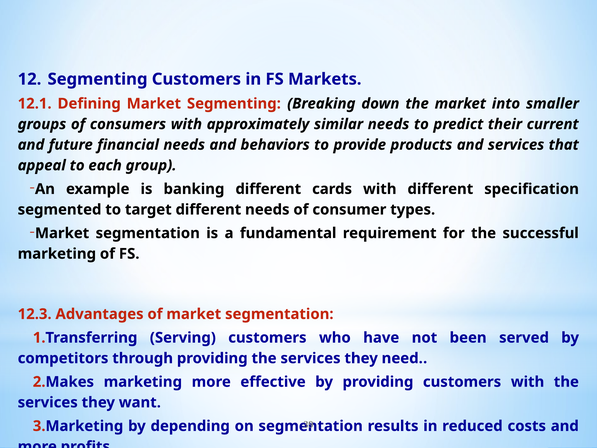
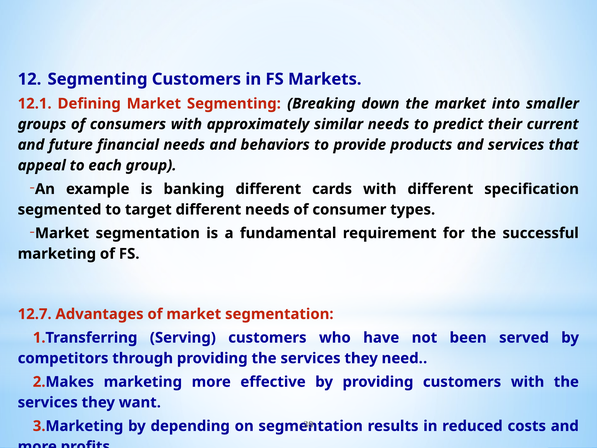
12.3: 12.3 -> 12.7
